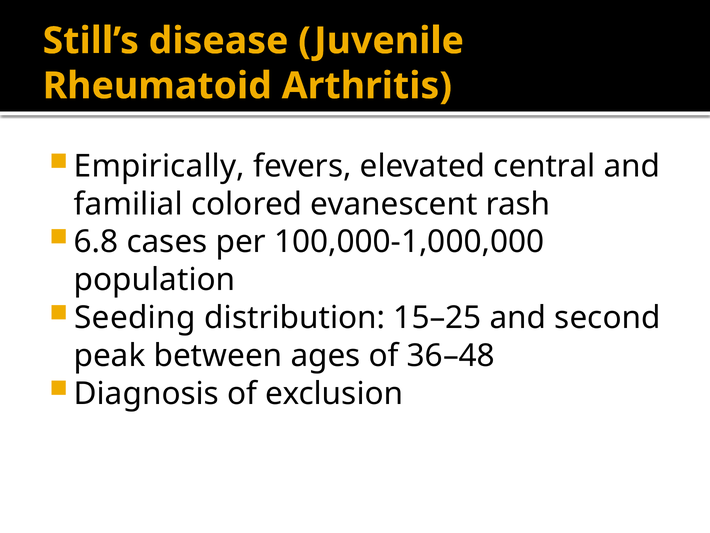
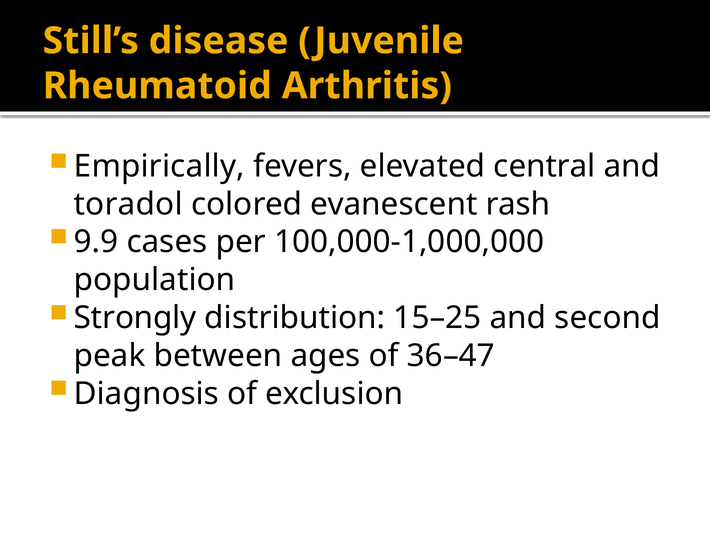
familial: familial -> toradol
6.8: 6.8 -> 9.9
Seeding: Seeding -> Strongly
36–48: 36–48 -> 36–47
